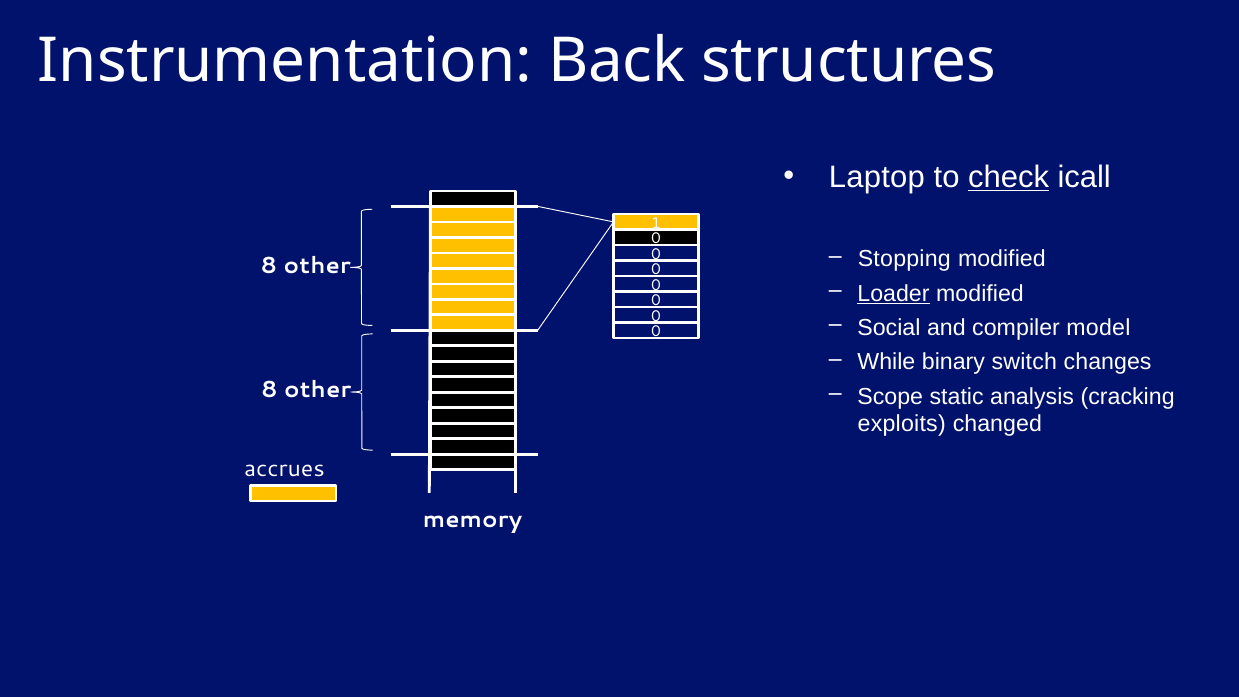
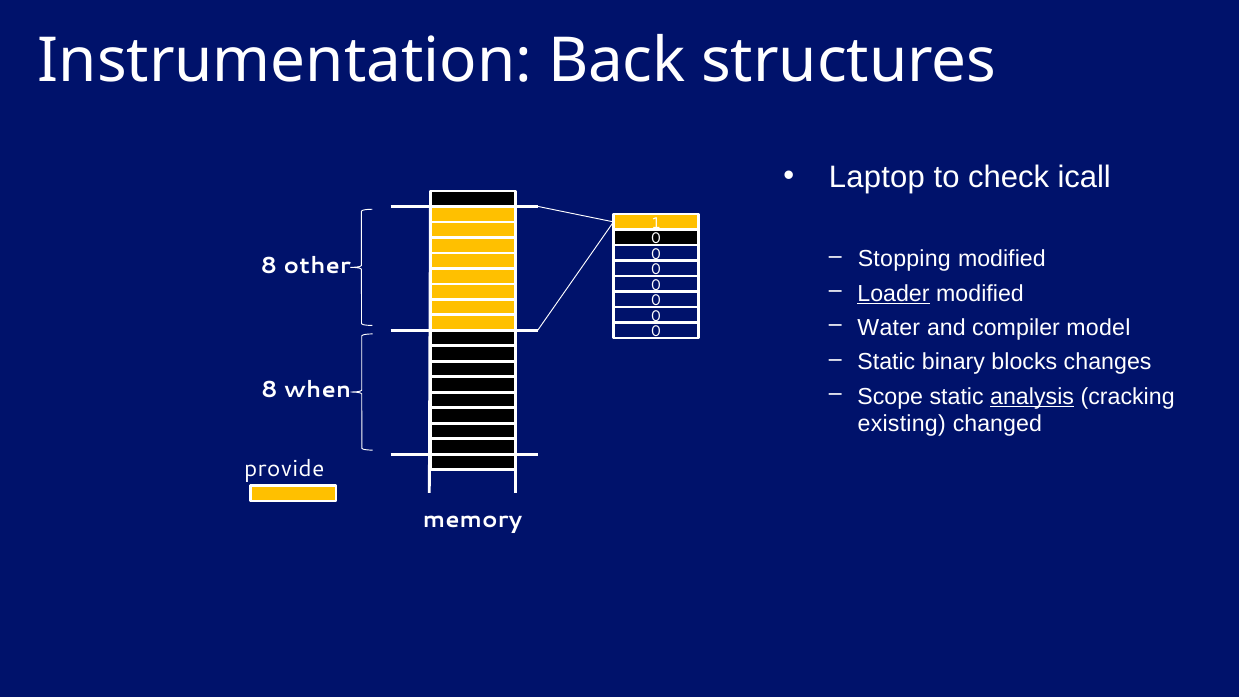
check underline: present -> none
Social: Social -> Water
While at (886, 362): While -> Static
switch: switch -> blocks
other at (318, 390): other -> when
analysis underline: none -> present
exploits: exploits -> existing
accrues: accrues -> provide
